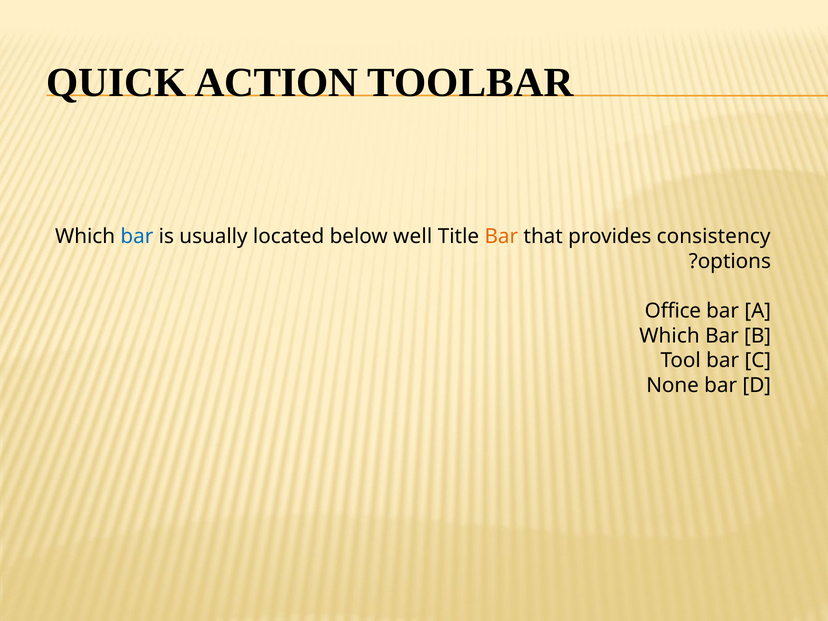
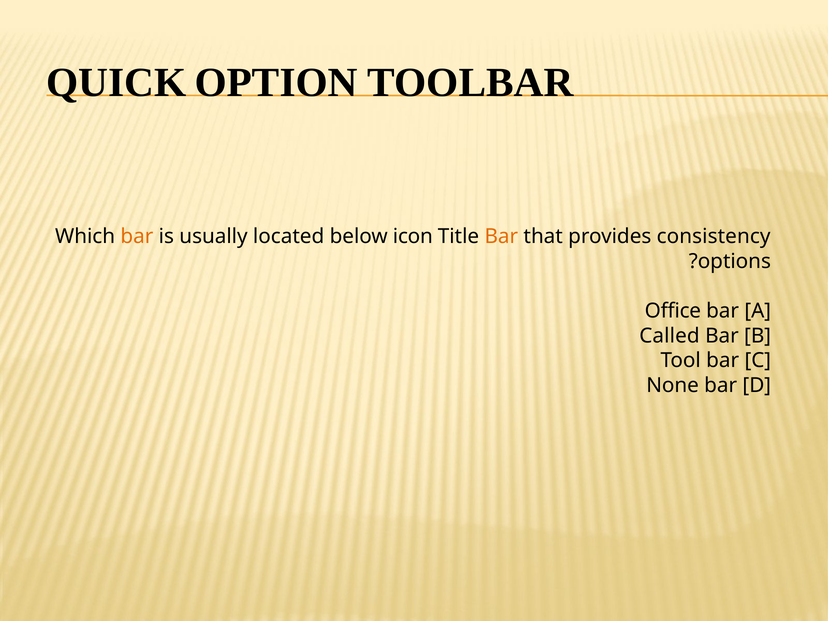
ACTION: ACTION -> OPTION
bar at (137, 236) colour: blue -> orange
well: well -> icon
Which at (669, 336): Which -> Called
